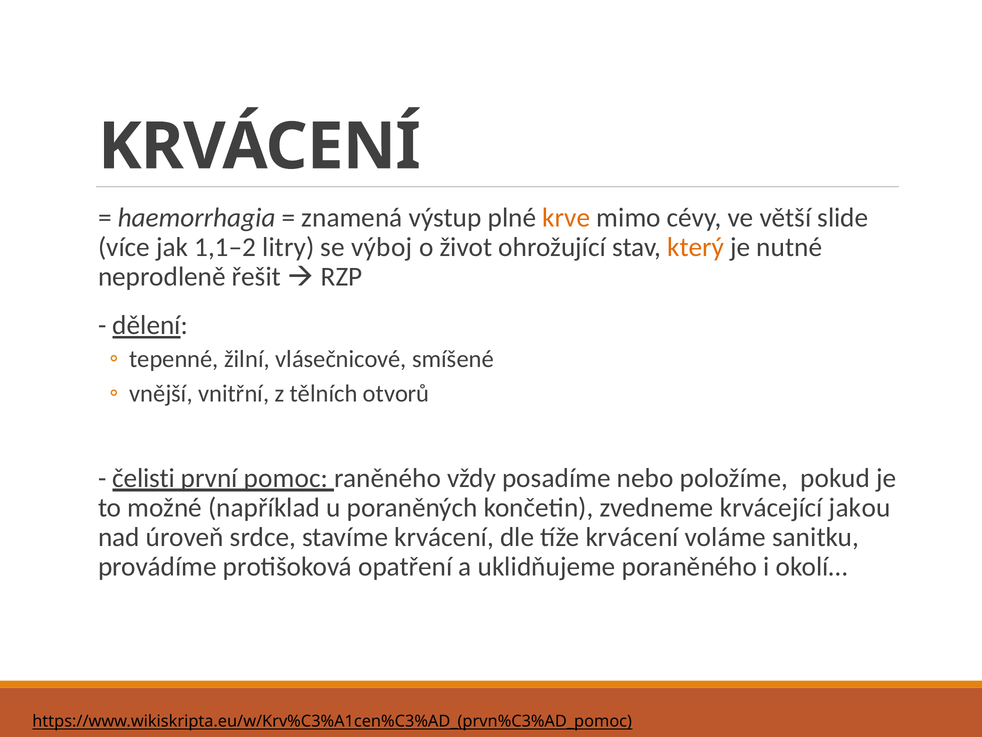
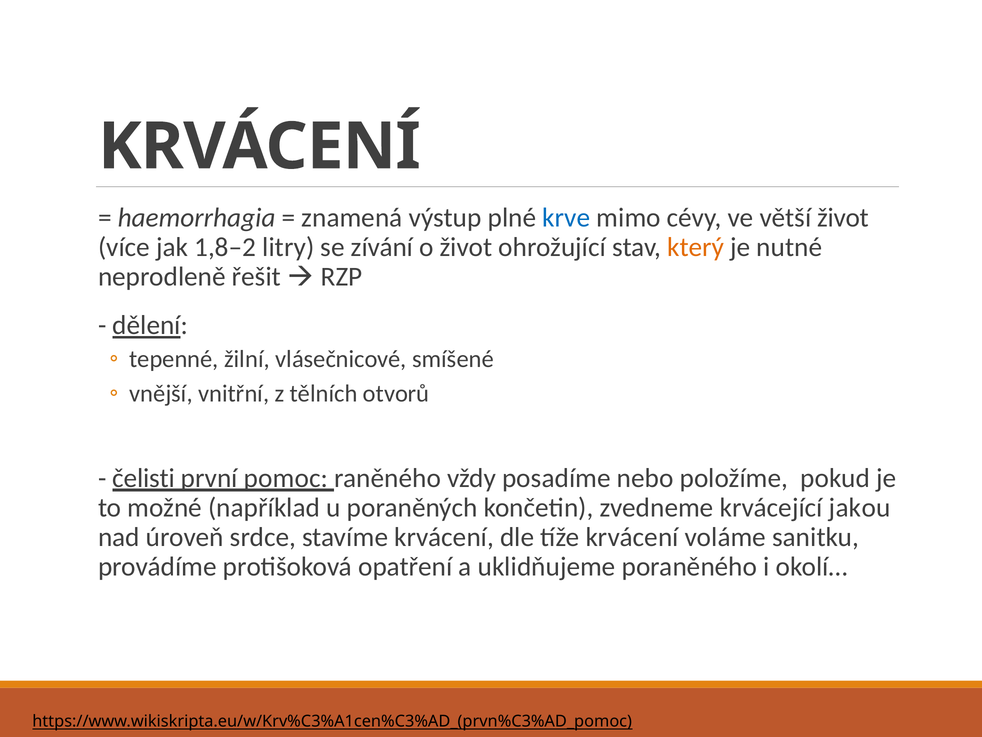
krve colour: orange -> blue
větší slide: slide -> život
1,1–2: 1,1–2 -> 1,8–2
výboj: výboj -> zívání
